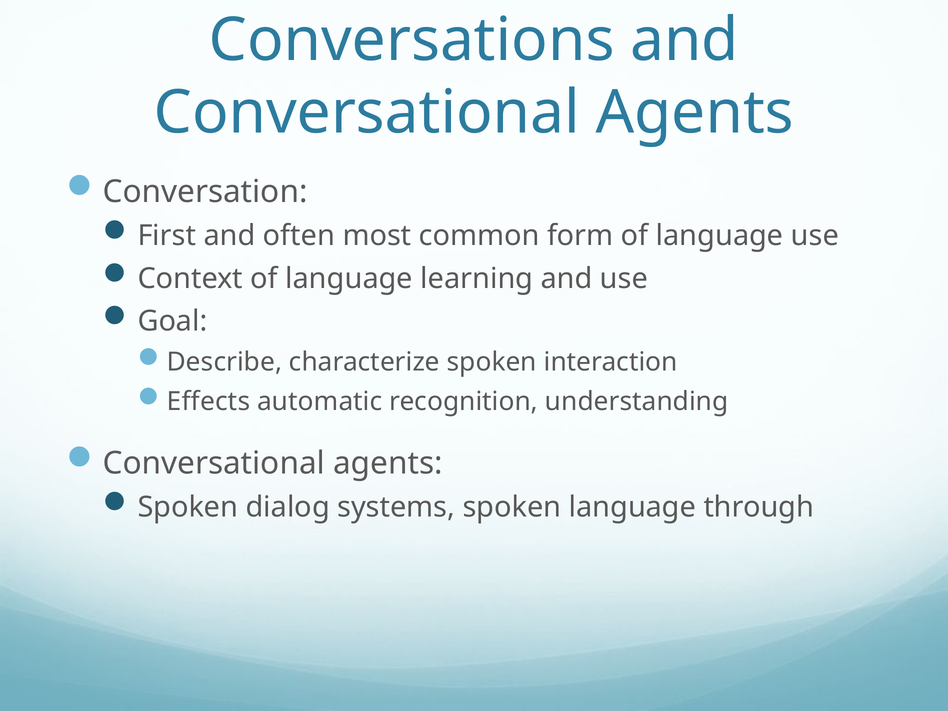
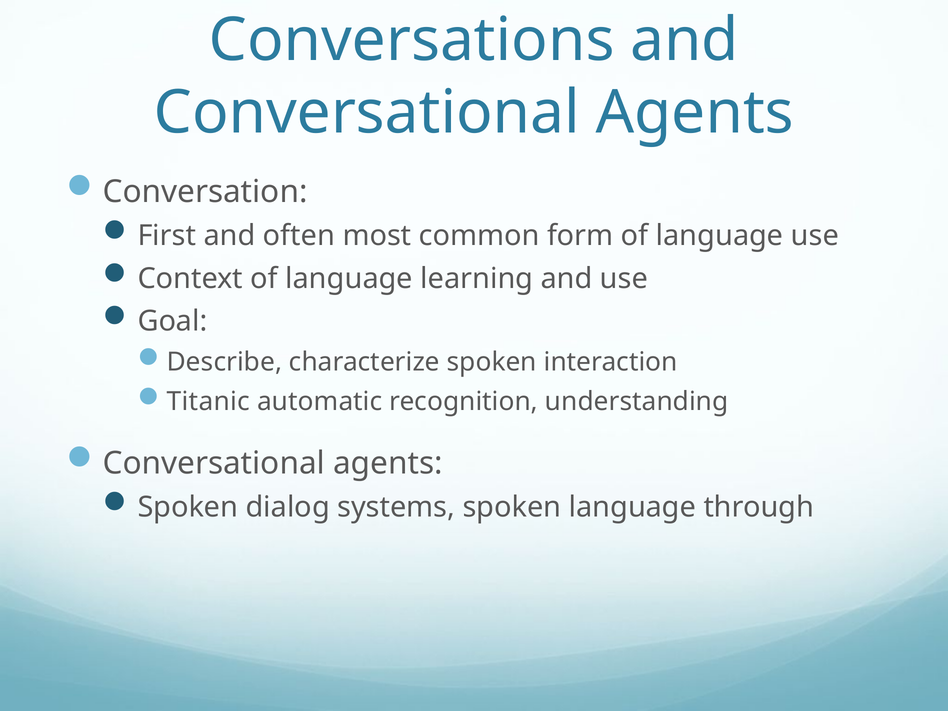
Effects: Effects -> Titanic
